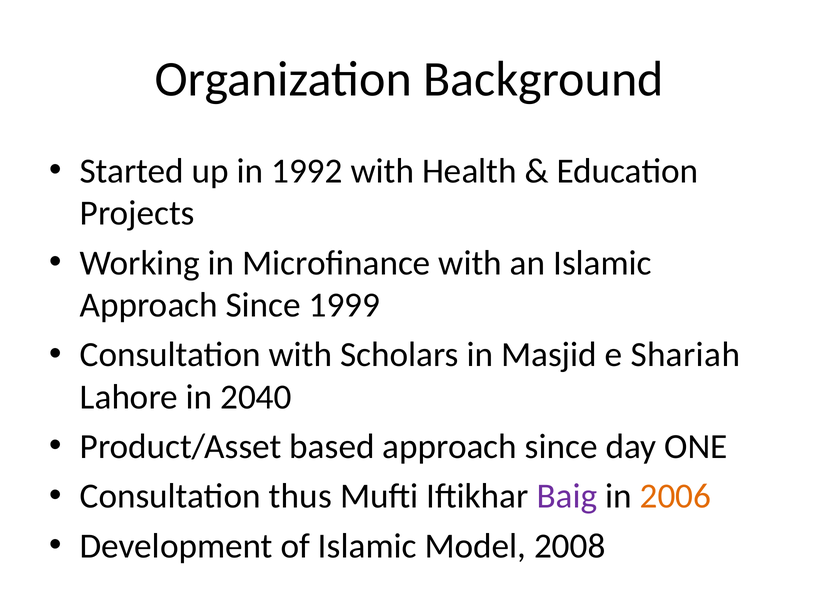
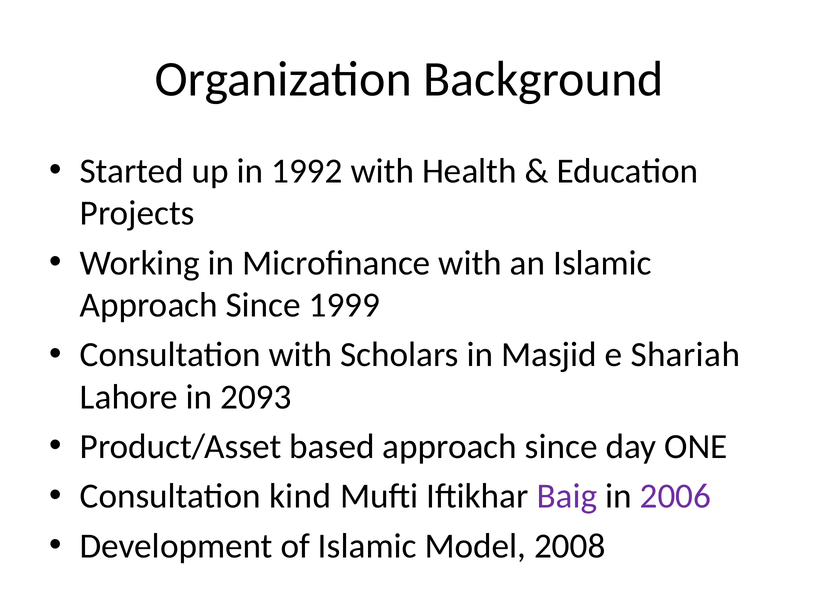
2040: 2040 -> 2093
thus: thus -> kind
2006 colour: orange -> purple
